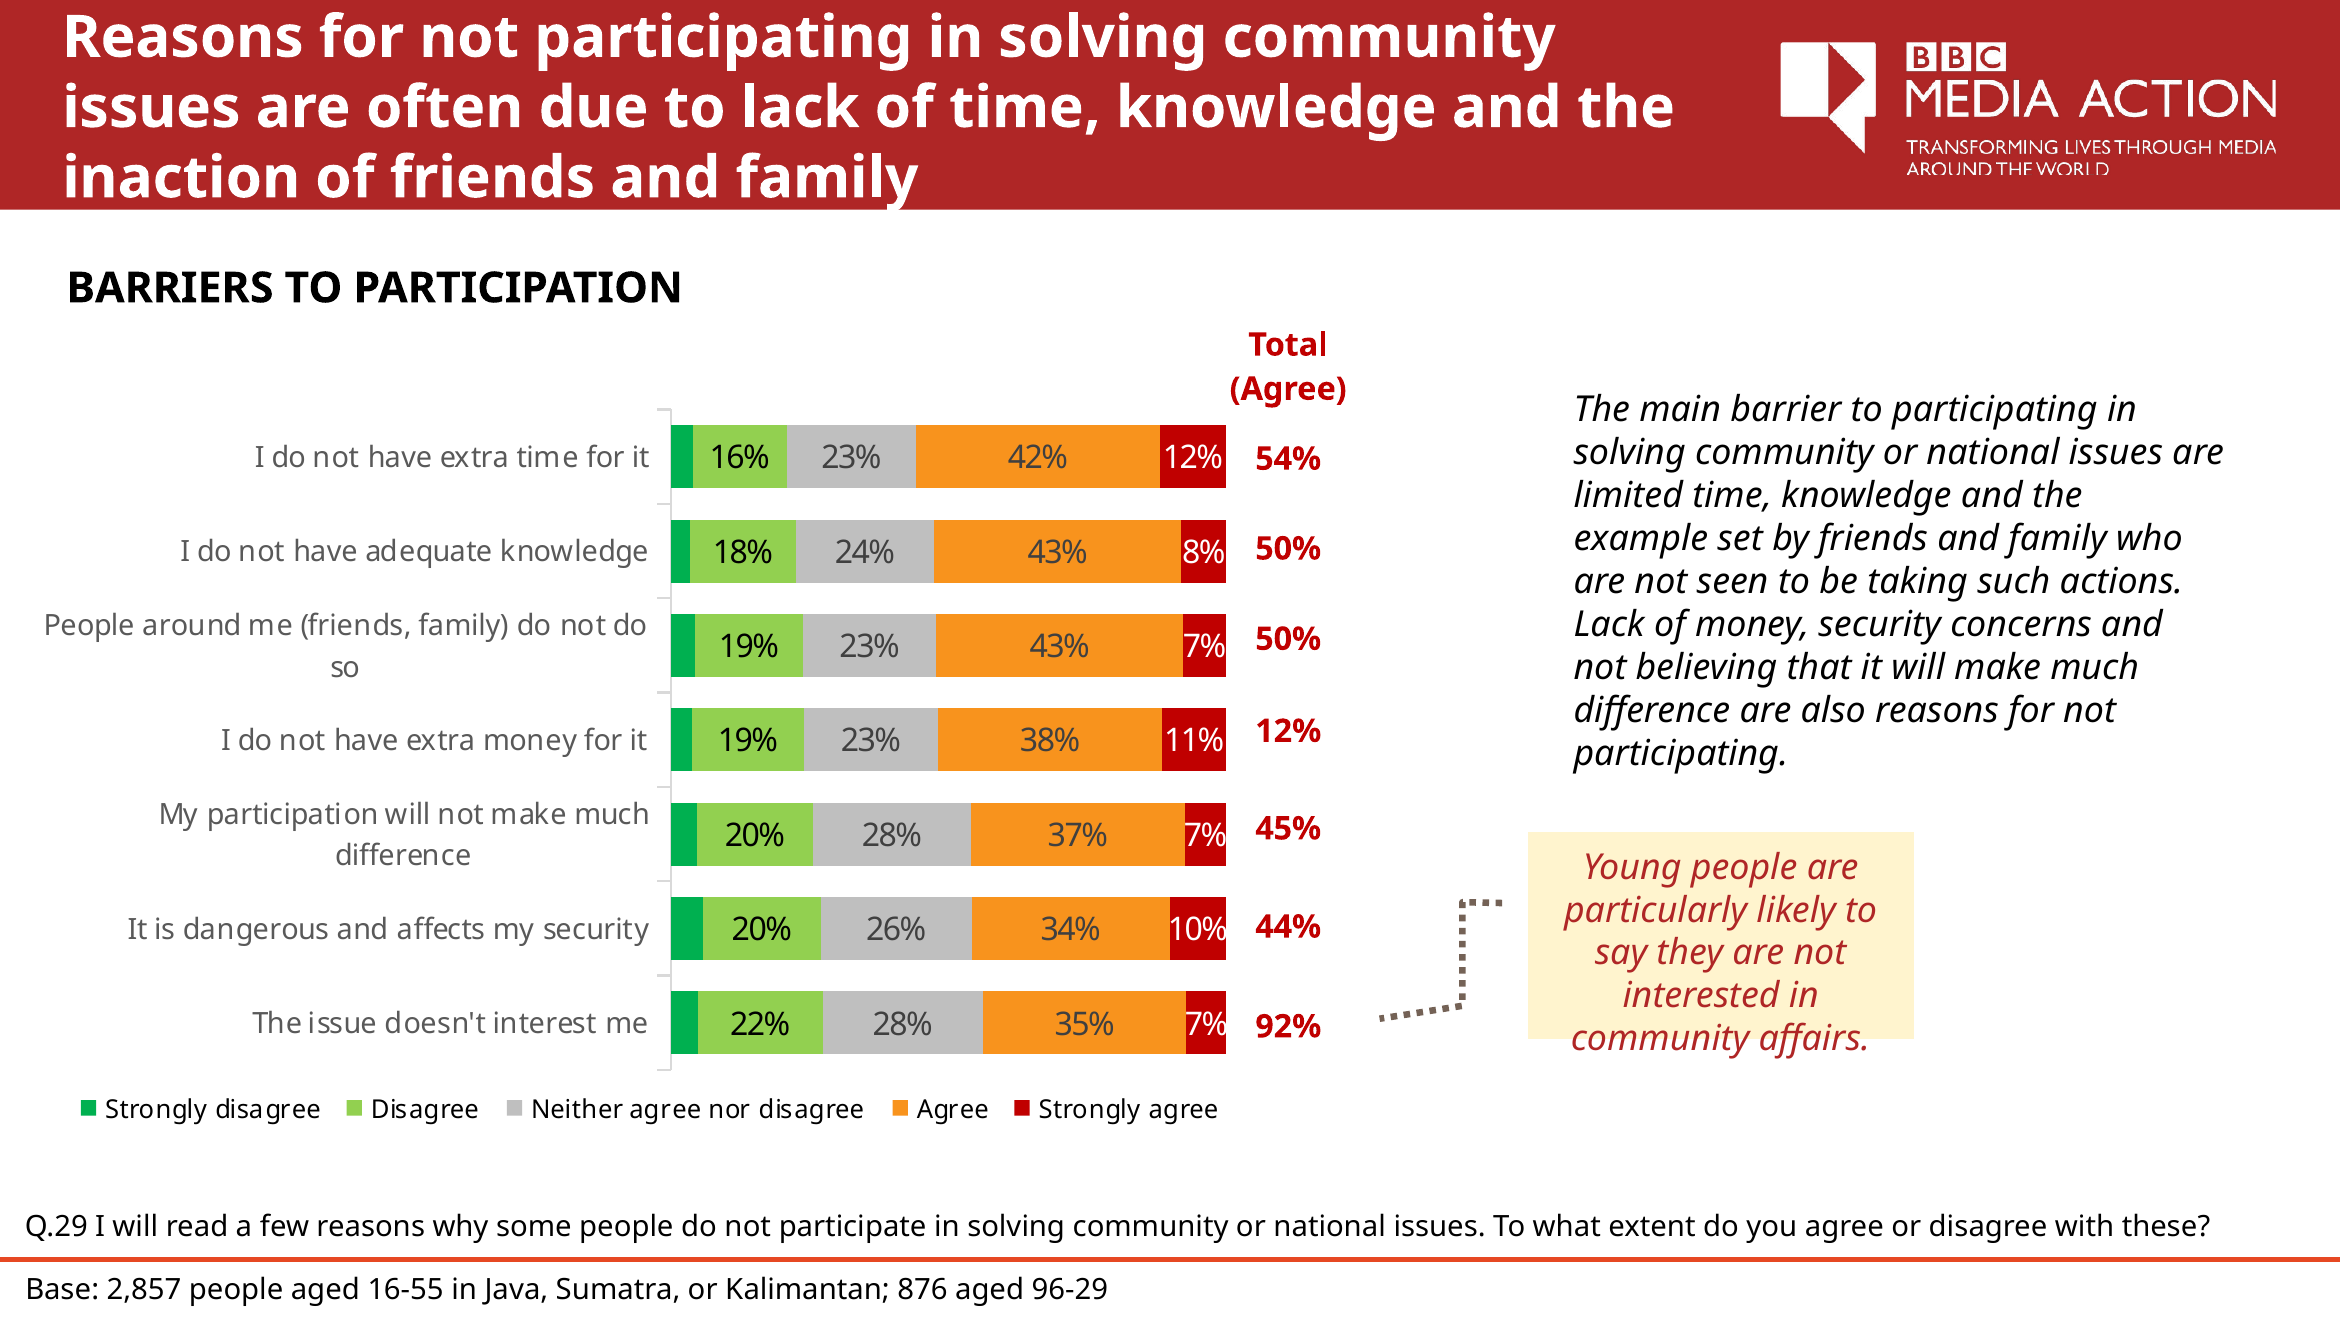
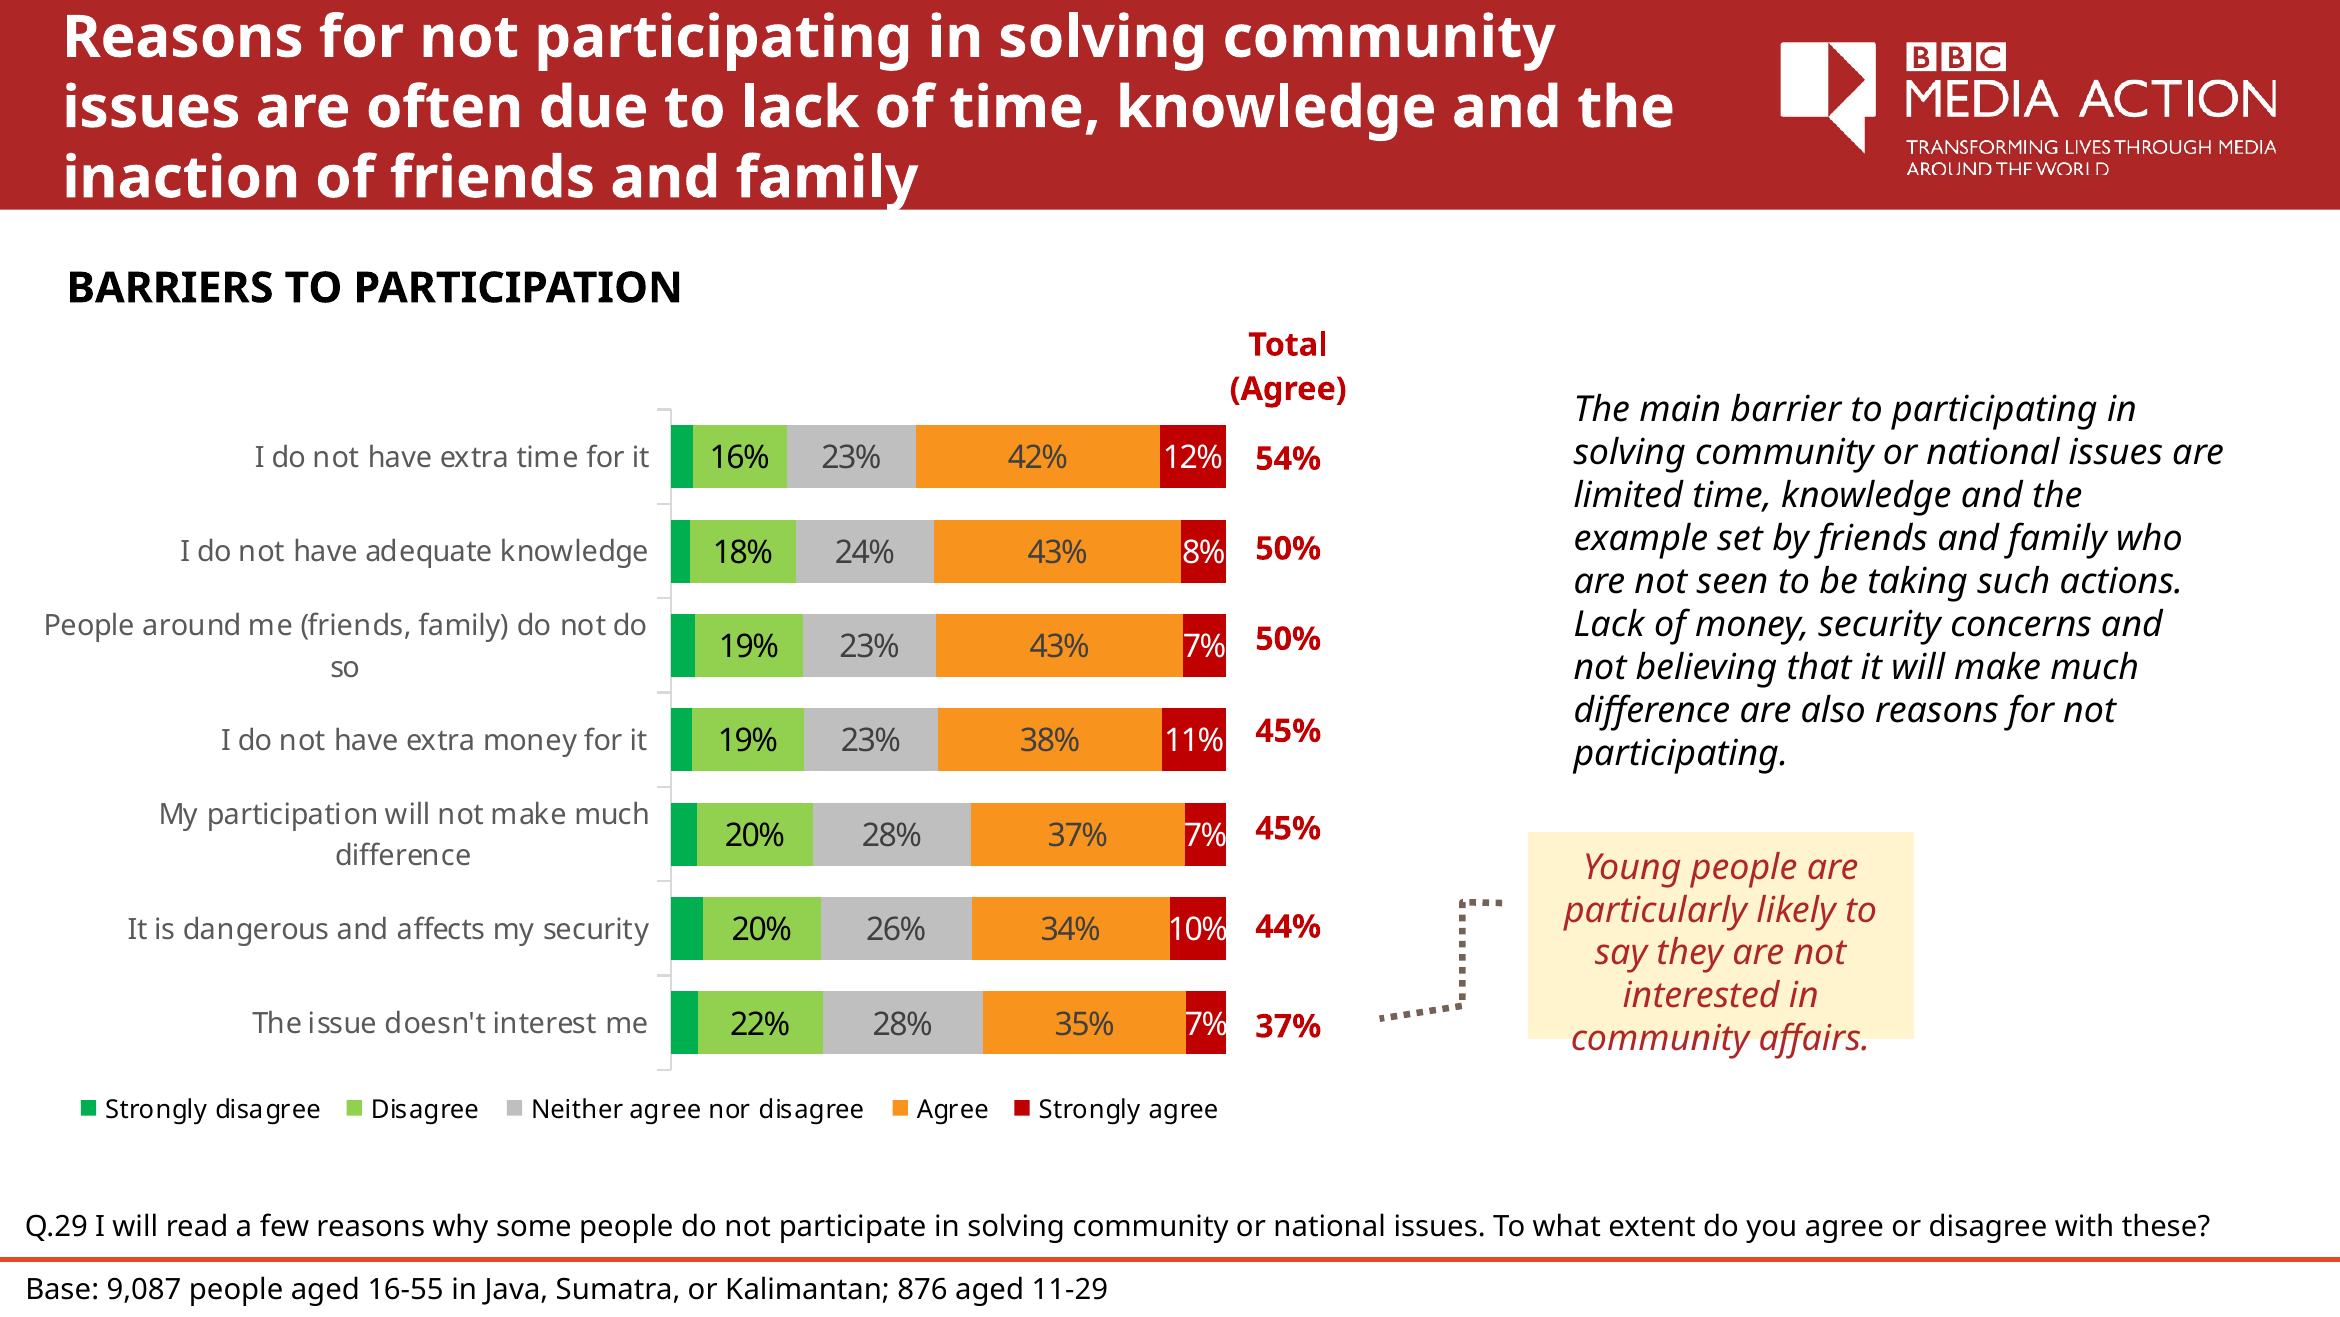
12% at (1288, 731): 12% -> 45%
92% at (1288, 1026): 92% -> 37%
2,857: 2,857 -> 9,087
96-29: 96-29 -> 11-29
